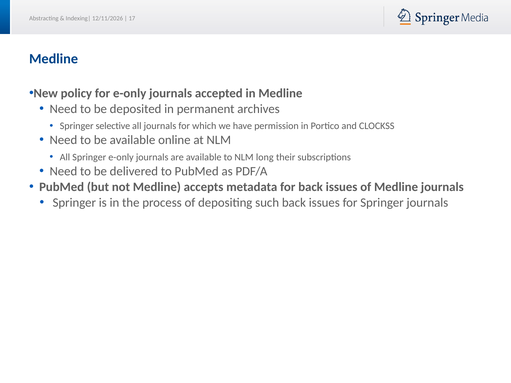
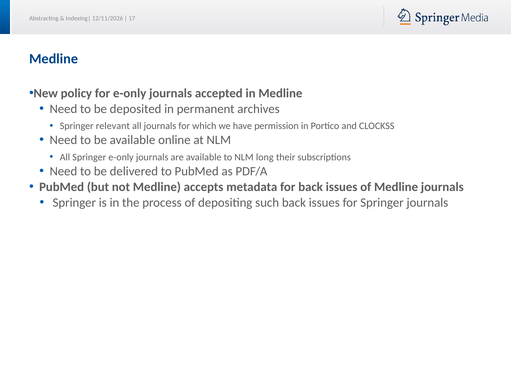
selective: selective -> relevant
